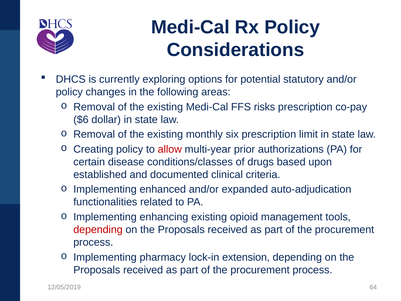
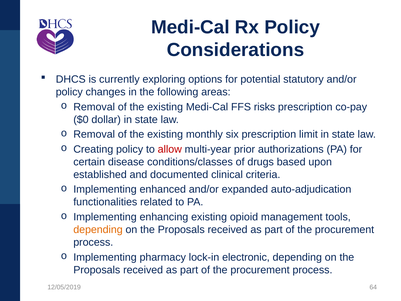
$6: $6 -> $0
depending at (98, 229) colour: red -> orange
extension: extension -> electronic
